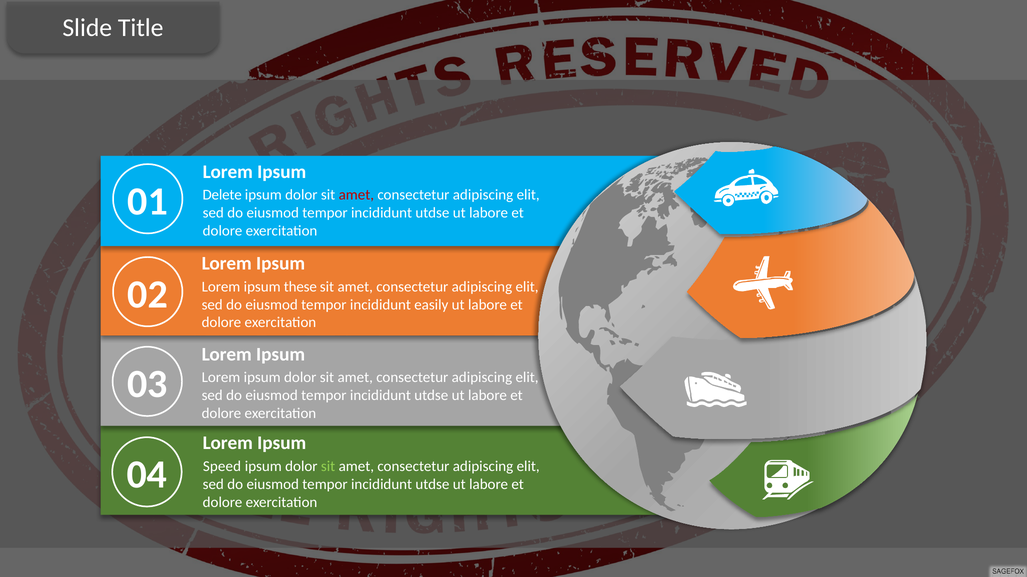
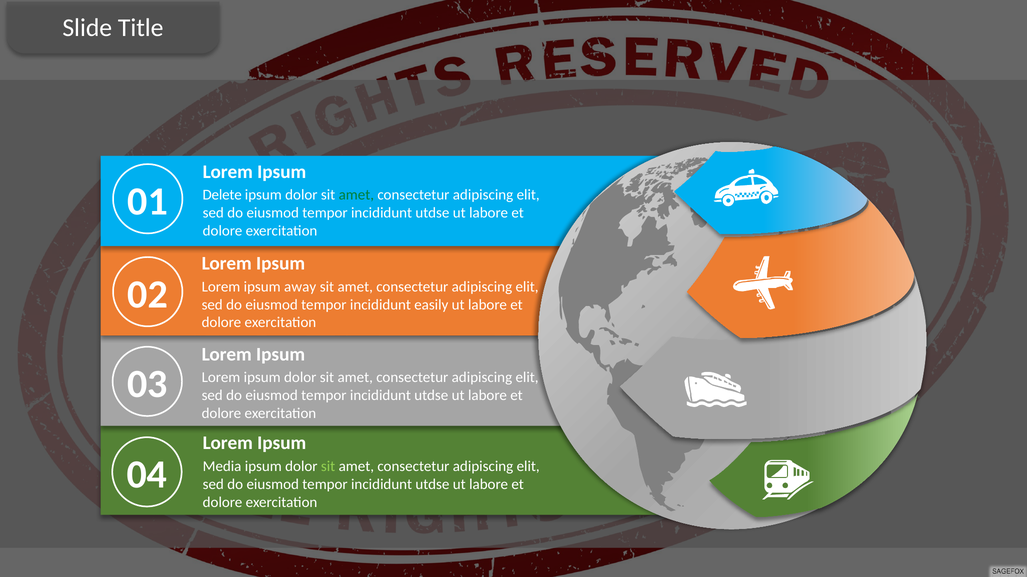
amet at (356, 195) colour: red -> green
these: these -> away
Speed: Speed -> Media
